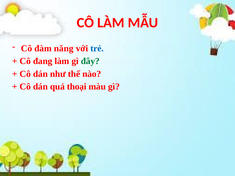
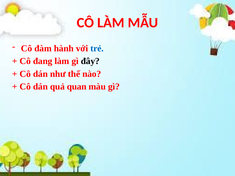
năng: năng -> hành
đây colour: green -> black
thoại: thoại -> quan
